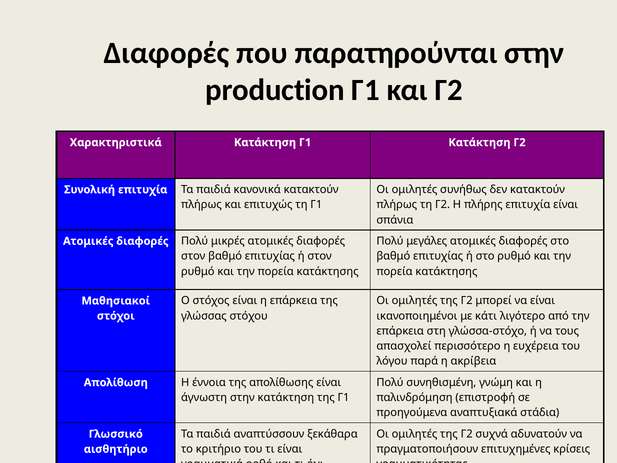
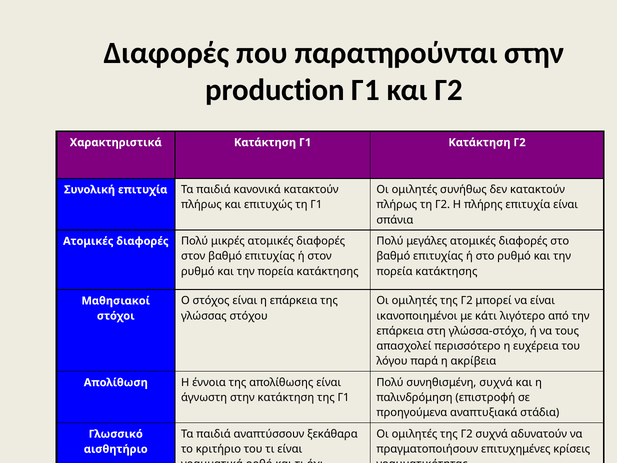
συνηθισμένη γνώμη: γνώμη -> συχνά
